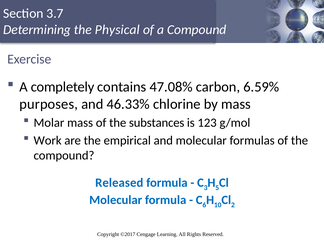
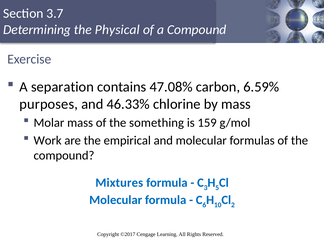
completely: completely -> separation
substances: substances -> something
123: 123 -> 159
Released: Released -> Mixtures
